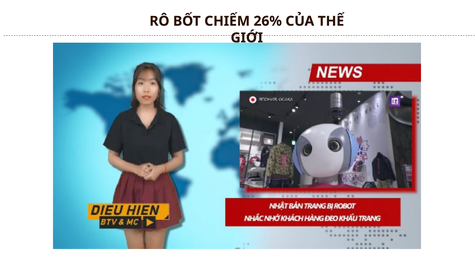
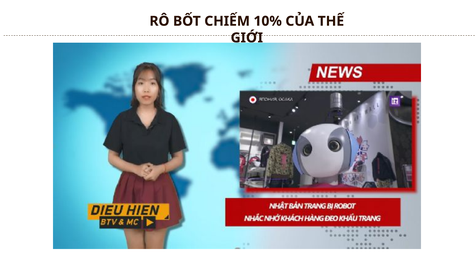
26%: 26% -> 10%
